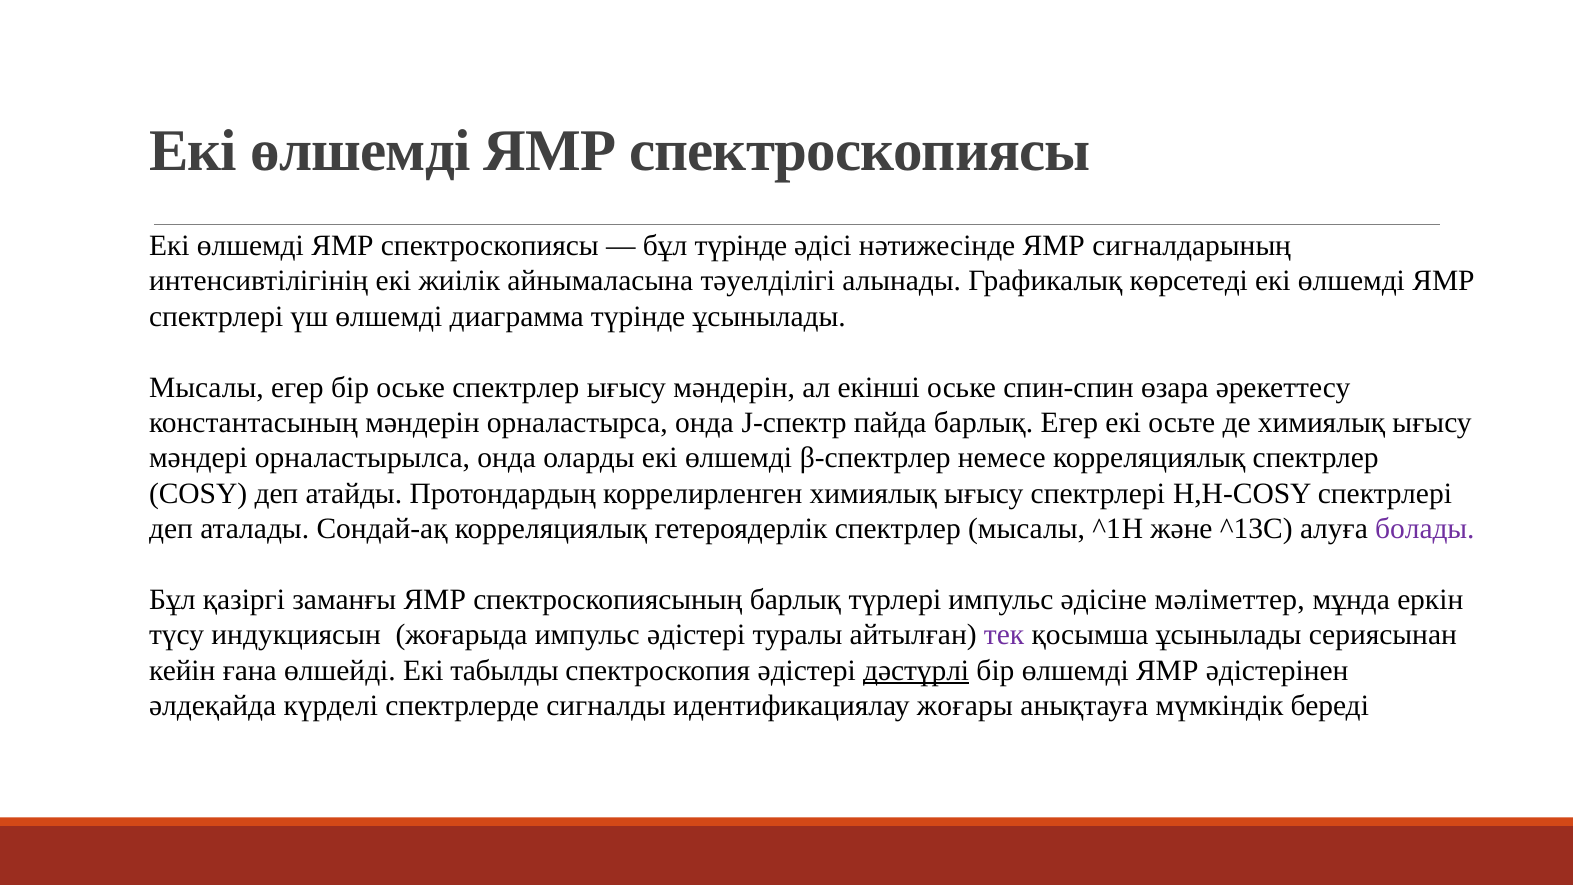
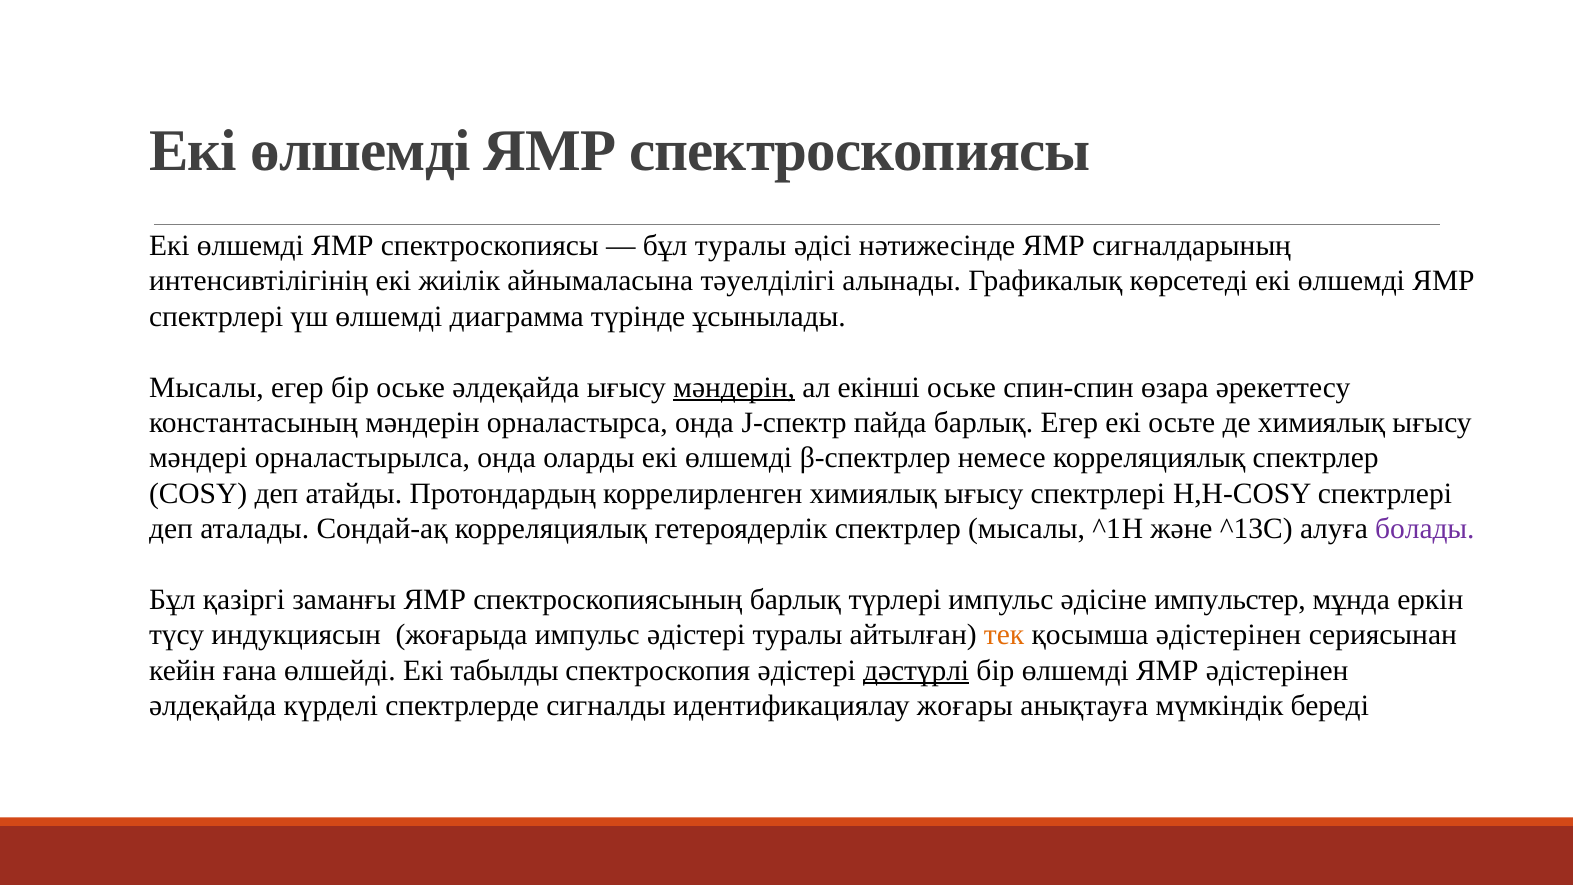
бұл түрінде: түрінде -> туралы
оське спектрлер: спектрлер -> әлдеқайда
мәндерін at (734, 387) underline: none -> present
мәліметтер: мәліметтер -> импульстер
тек colour: purple -> orange
қосымша ұсынылады: ұсынылады -> әдістерінен
